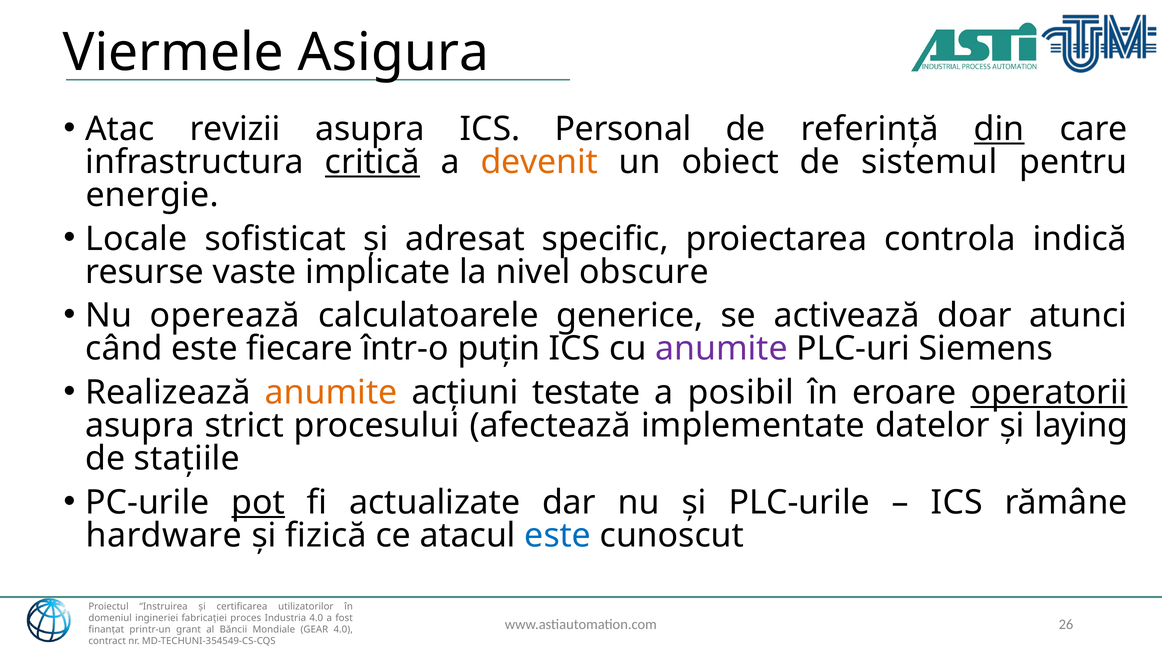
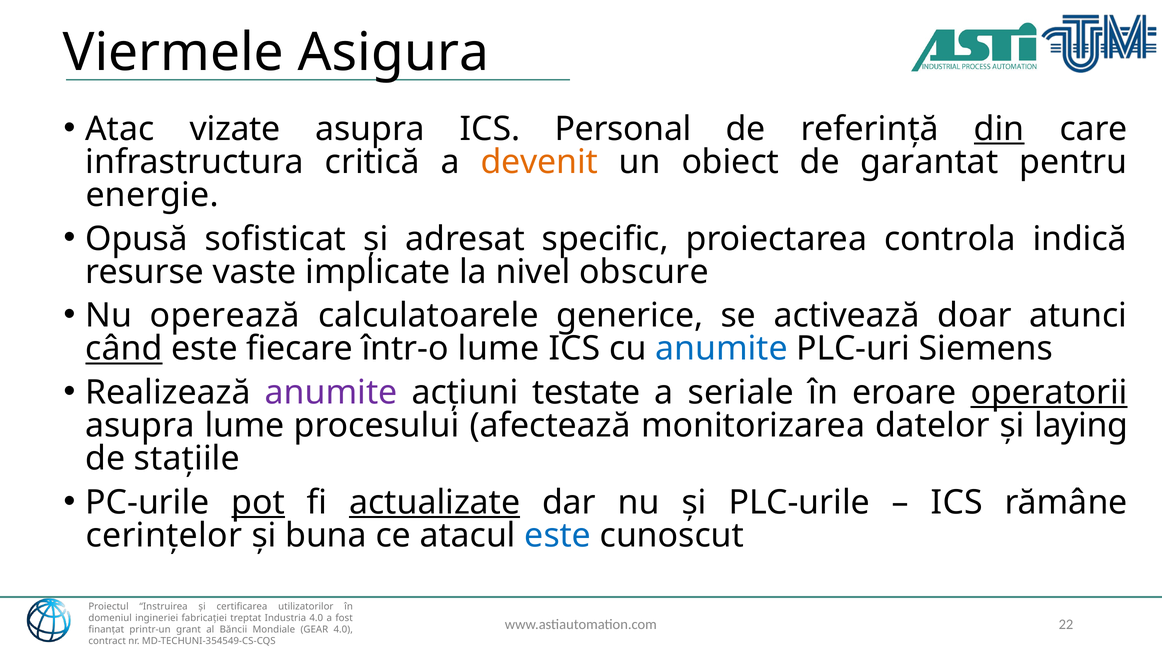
revizii: revizii -> vizate
critică underline: present -> none
sistemul: sistemul -> garantat
Locale: Locale -> Opusă
când underline: none -> present
într-o puțin: puțin -> lume
anumite at (721, 349) colour: purple -> blue
anumite at (331, 392) colour: orange -> purple
posibil: posibil -> seriale
asupra strict: strict -> lume
implementate: implementate -> monitorizarea
actualizate underline: none -> present
hardware: hardware -> cerințelor
fizică: fizică -> buna
proces: proces -> treptat
26: 26 -> 22
